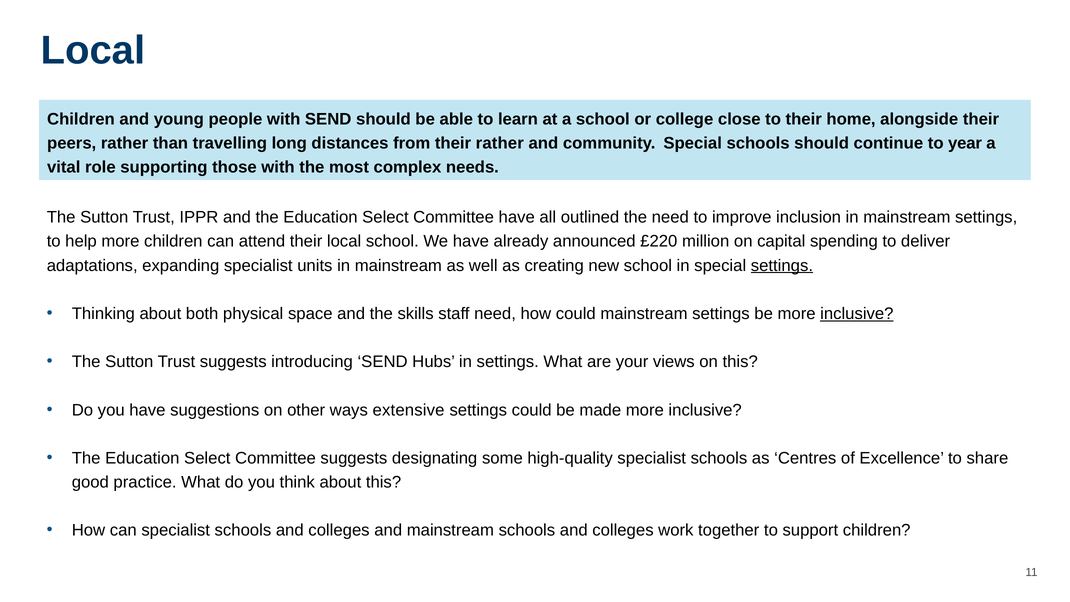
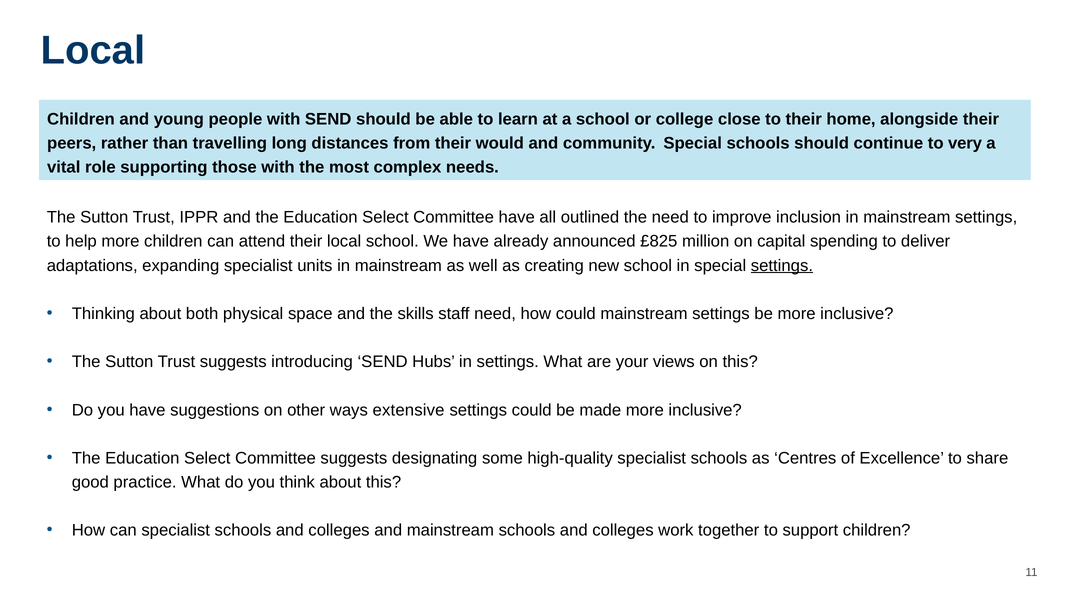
their rather: rather -> would
year: year -> very
£220: £220 -> £825
inclusive at (857, 314) underline: present -> none
